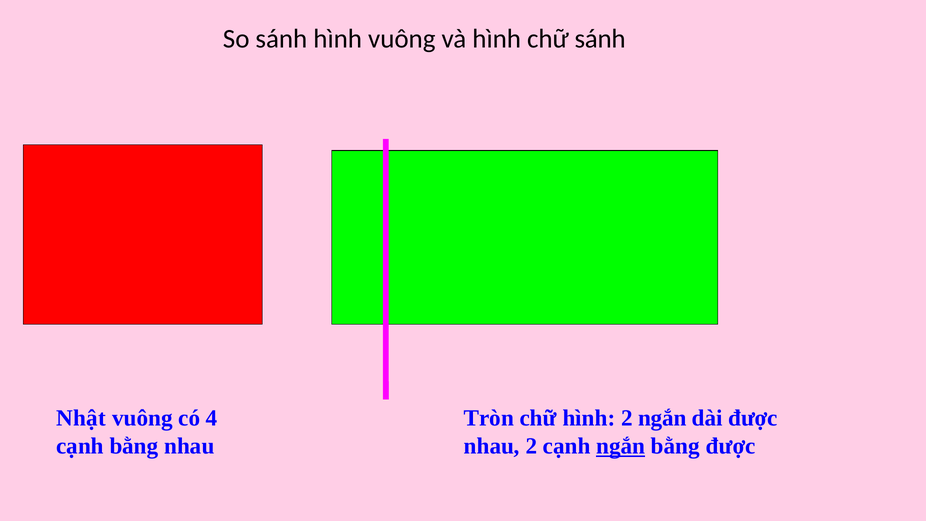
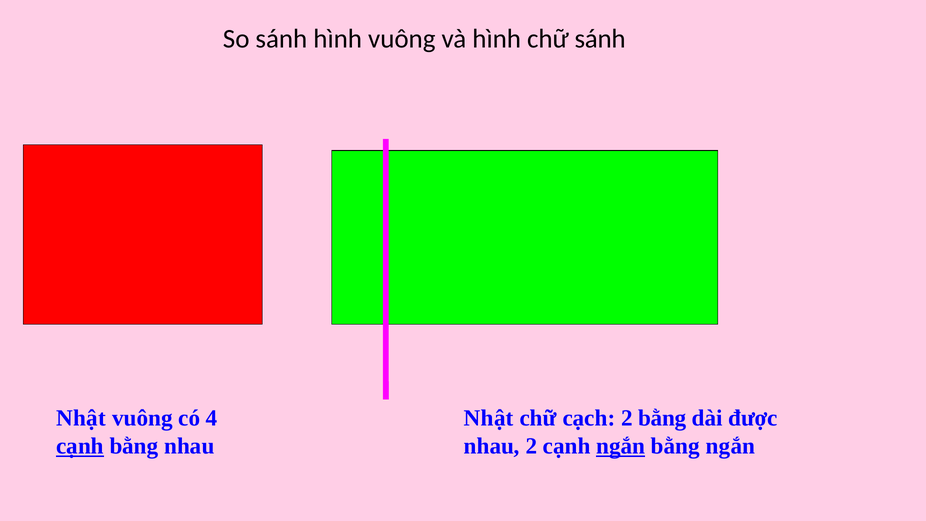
Tròn at (489, 418): Tròn -> Nhật
chữ hình: hình -> cạch
2 ngắn: ngắn -> bằng
cạnh at (80, 446) underline: none -> present
bằng được: được -> ngắn
